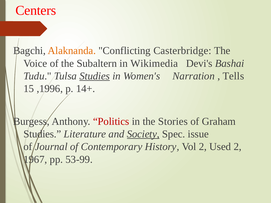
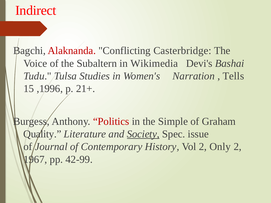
Centers: Centers -> Indirect
Alaknanda colour: orange -> red
Studies at (95, 76) underline: present -> none
14+: 14+ -> 21+
Stories: Stories -> Simple
Studies at (42, 134): Studies -> Quality
Used: Used -> Only
53-99: 53-99 -> 42-99
